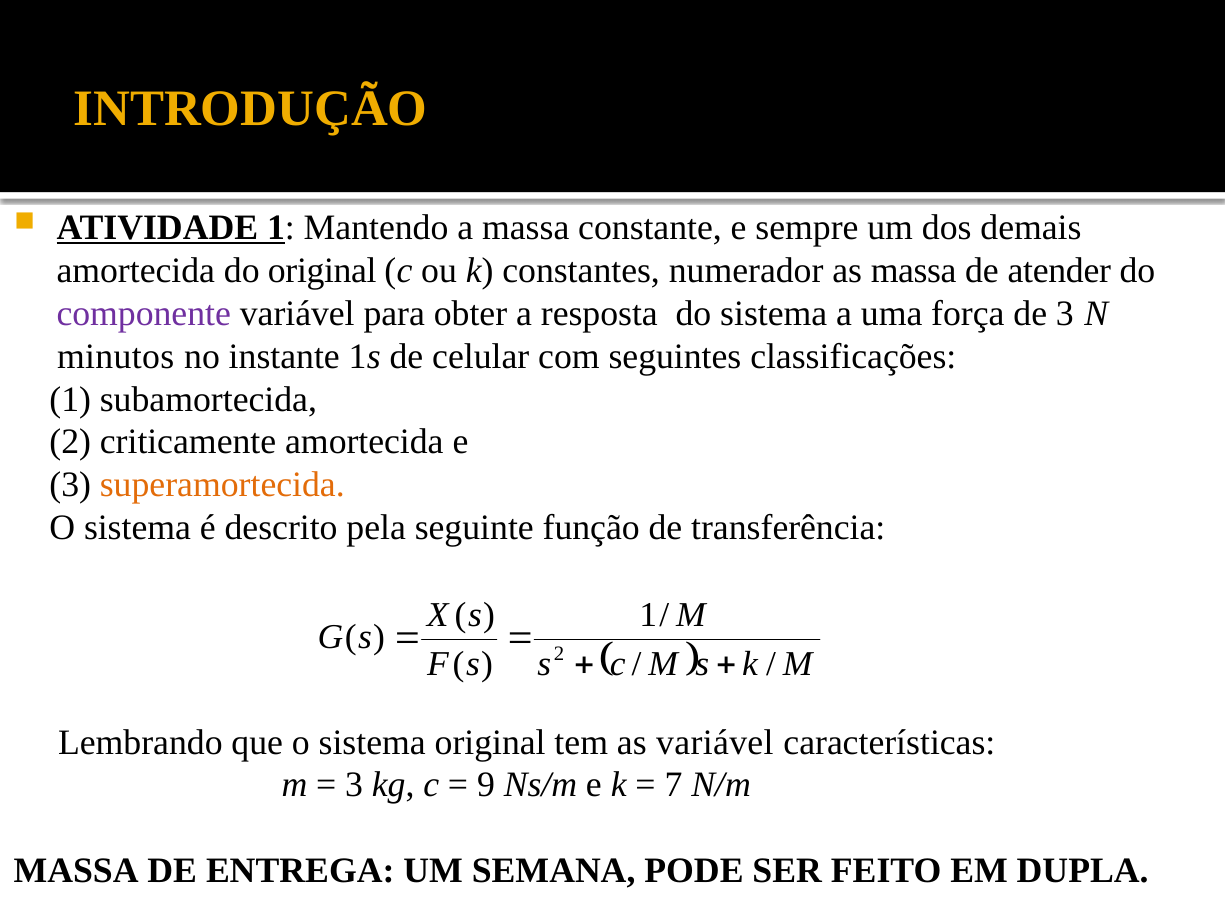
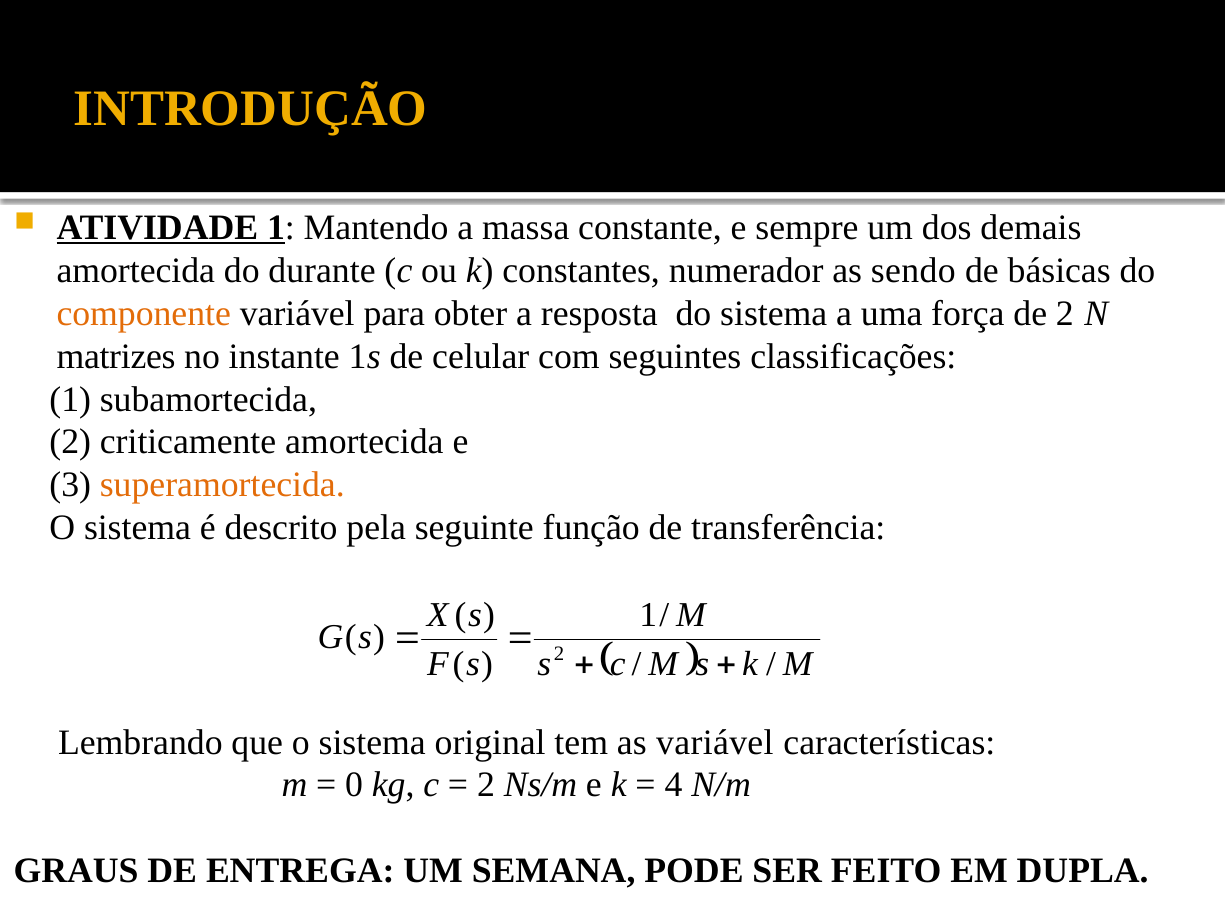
do original: original -> durante
as massa: massa -> sendo
atender: atender -> básicas
componente colour: purple -> orange
de 3: 3 -> 2
minutos: minutos -> matrizes
3 at (354, 785): 3 -> 0
9 at (486, 785): 9 -> 2
7: 7 -> 4
MASSA at (76, 871): MASSA -> GRAUS
